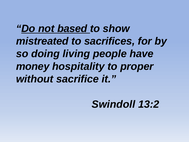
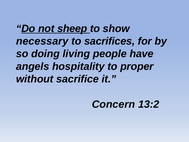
based: based -> sheep
mistreated: mistreated -> necessary
money: money -> angels
Swindoll: Swindoll -> Concern
